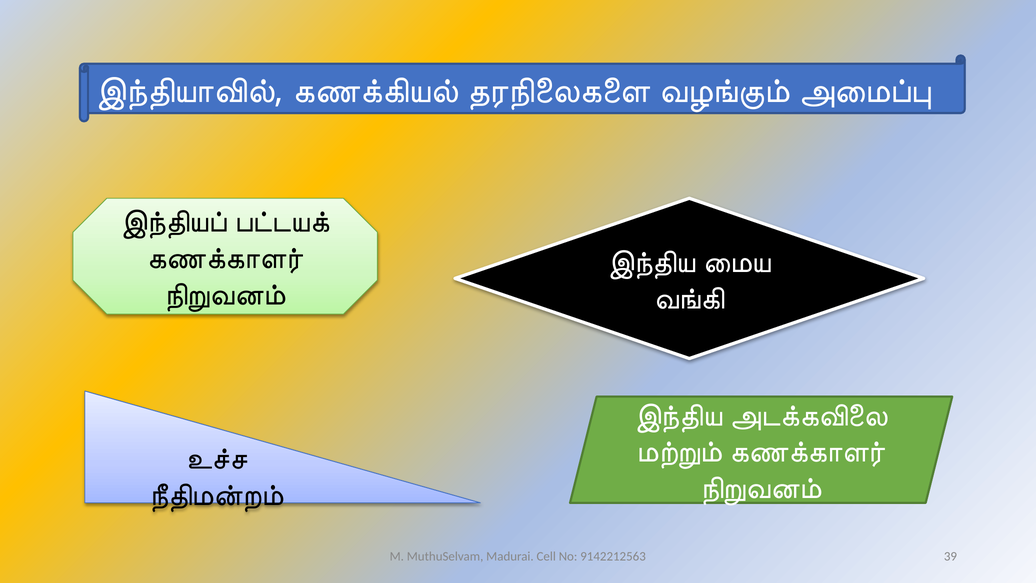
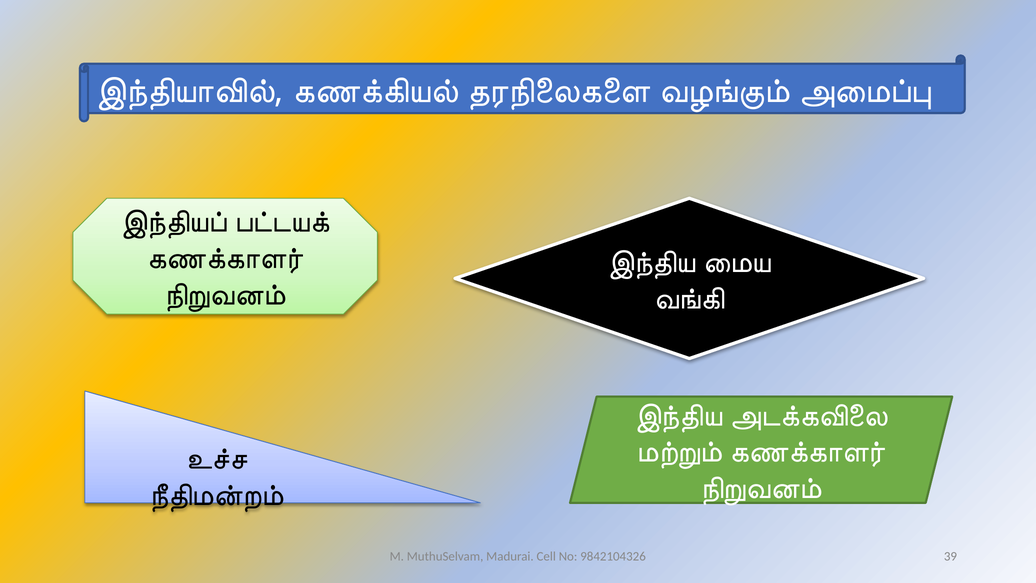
9142212563: 9142212563 -> 9842104326
